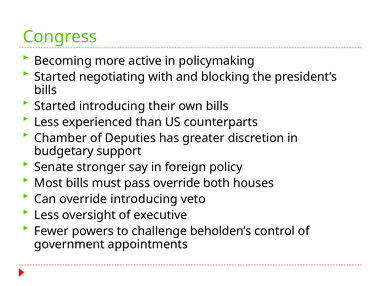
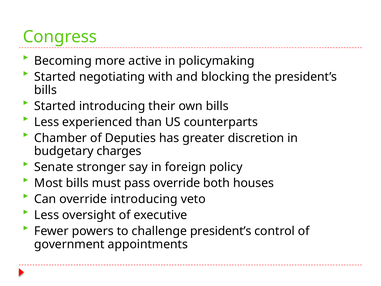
support: support -> charges
challenge beholden’s: beholden’s -> president’s
